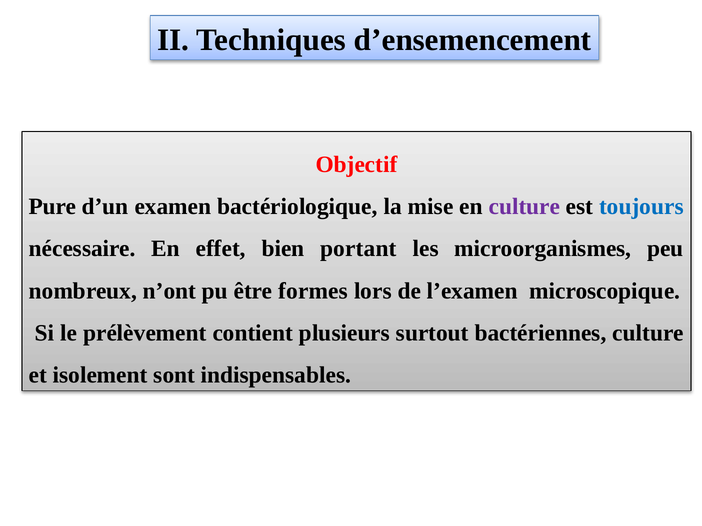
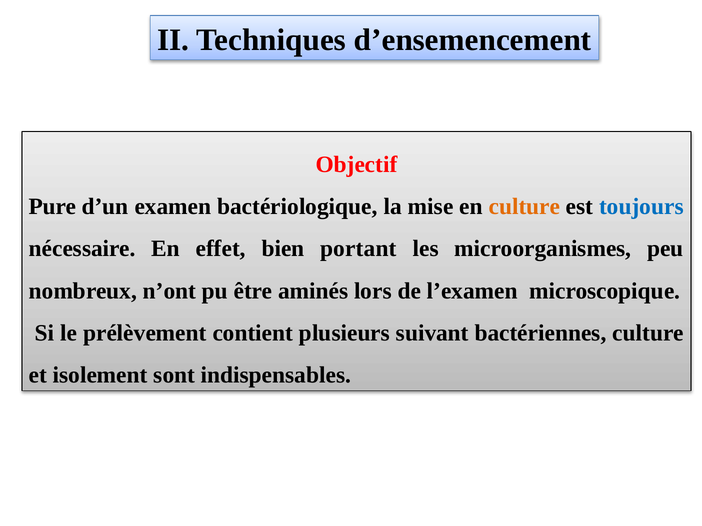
culture at (524, 207) colour: purple -> orange
formes: formes -> aminés
surtout: surtout -> suivant
